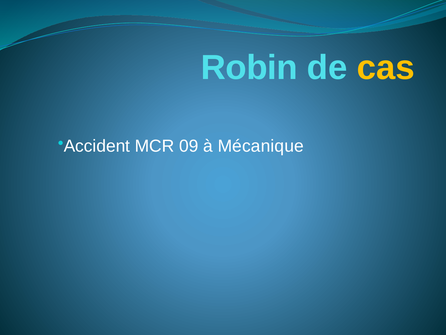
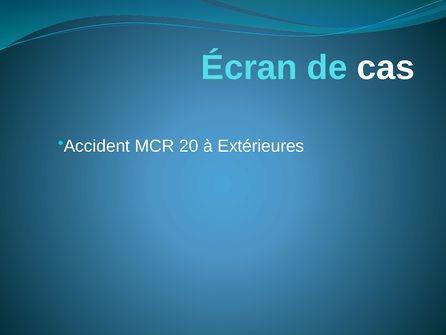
Robin: Robin -> Écran
cas colour: yellow -> white
09: 09 -> 20
Mécanique: Mécanique -> Extérieures
